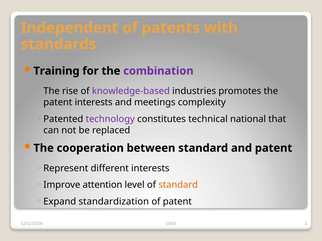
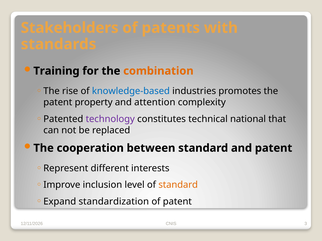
Independent: Independent -> Stakeholders
combination colour: purple -> orange
knowledge-based colour: purple -> blue
patent interests: interests -> property
meetings: meetings -> attention
attention: attention -> inclusion
